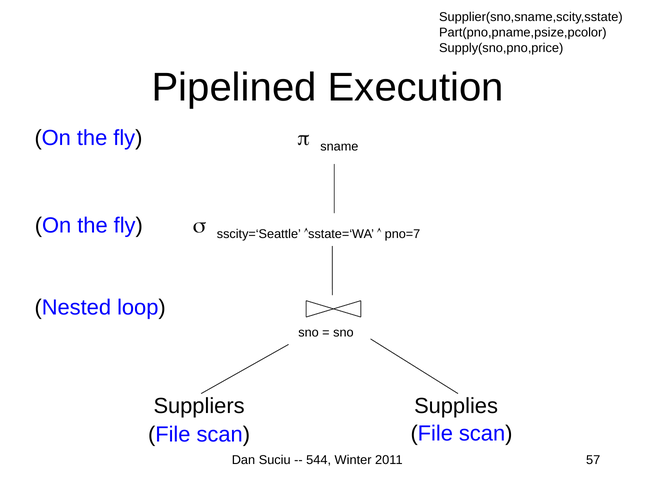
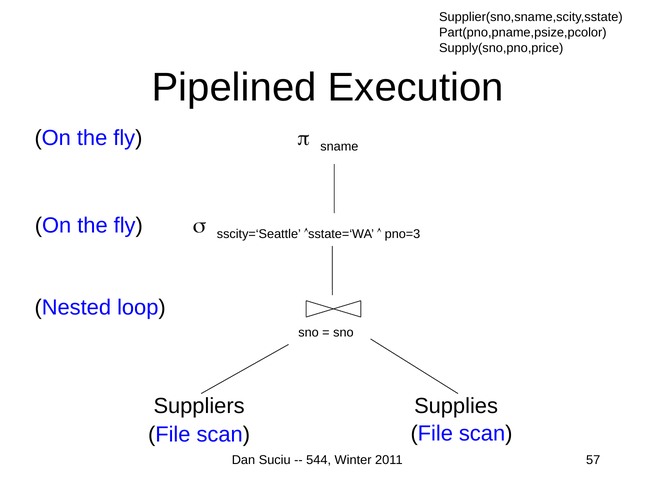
pno=7: pno=7 -> pno=3
